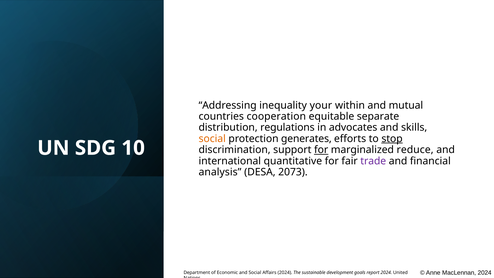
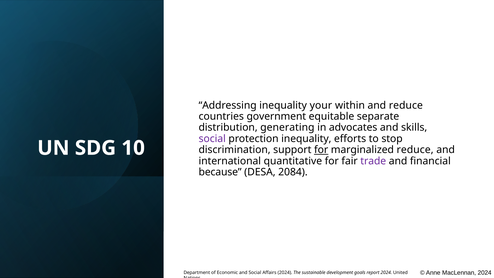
and mutual: mutual -> reduce
cooperation: cooperation -> government
regulations: regulations -> generating
social at (212, 139) colour: orange -> purple
protection generates: generates -> inequality
stop underline: present -> none
analysis: analysis -> because
2073: 2073 -> 2084
